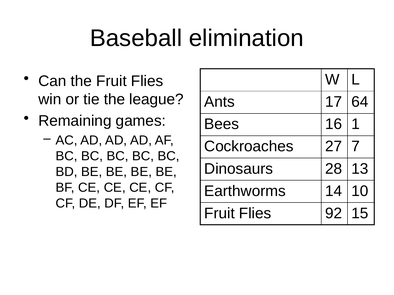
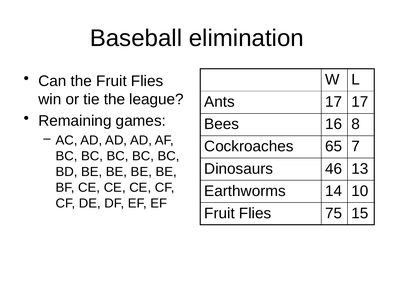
17 64: 64 -> 17
1: 1 -> 8
27: 27 -> 65
28: 28 -> 46
92: 92 -> 75
